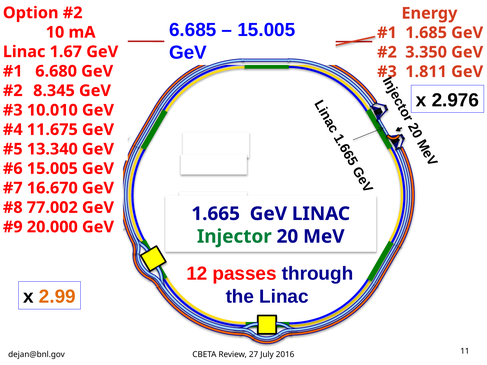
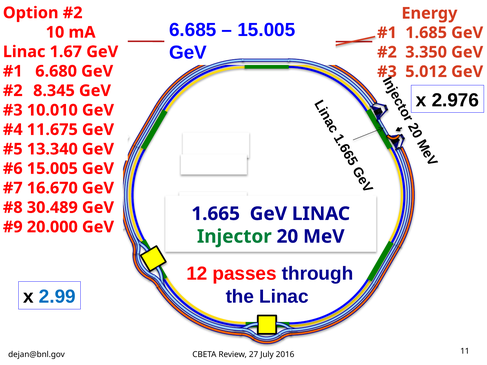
1.811: 1.811 -> 5.012
77.002: 77.002 -> 30.489
2.99 colour: orange -> blue
